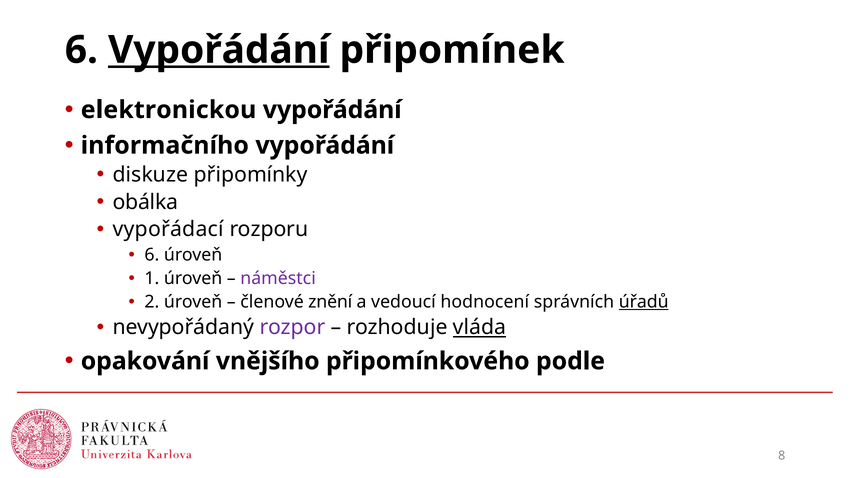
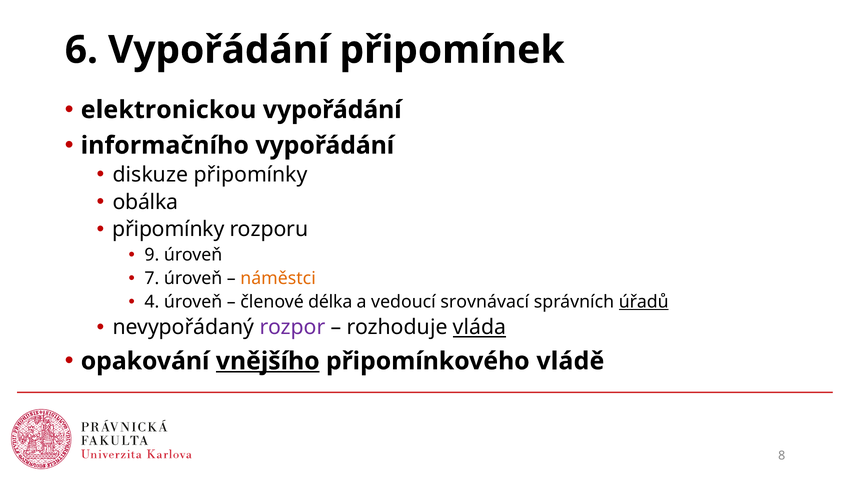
Vypořádání at (219, 50) underline: present -> none
vypořádací at (168, 230): vypořádací -> připomínky
6 at (152, 255): 6 -> 9
1: 1 -> 7
náměstci colour: purple -> orange
2: 2 -> 4
znění: znění -> délka
hodnocení: hodnocení -> srovnávací
vnějšího underline: none -> present
podle: podle -> vládě
